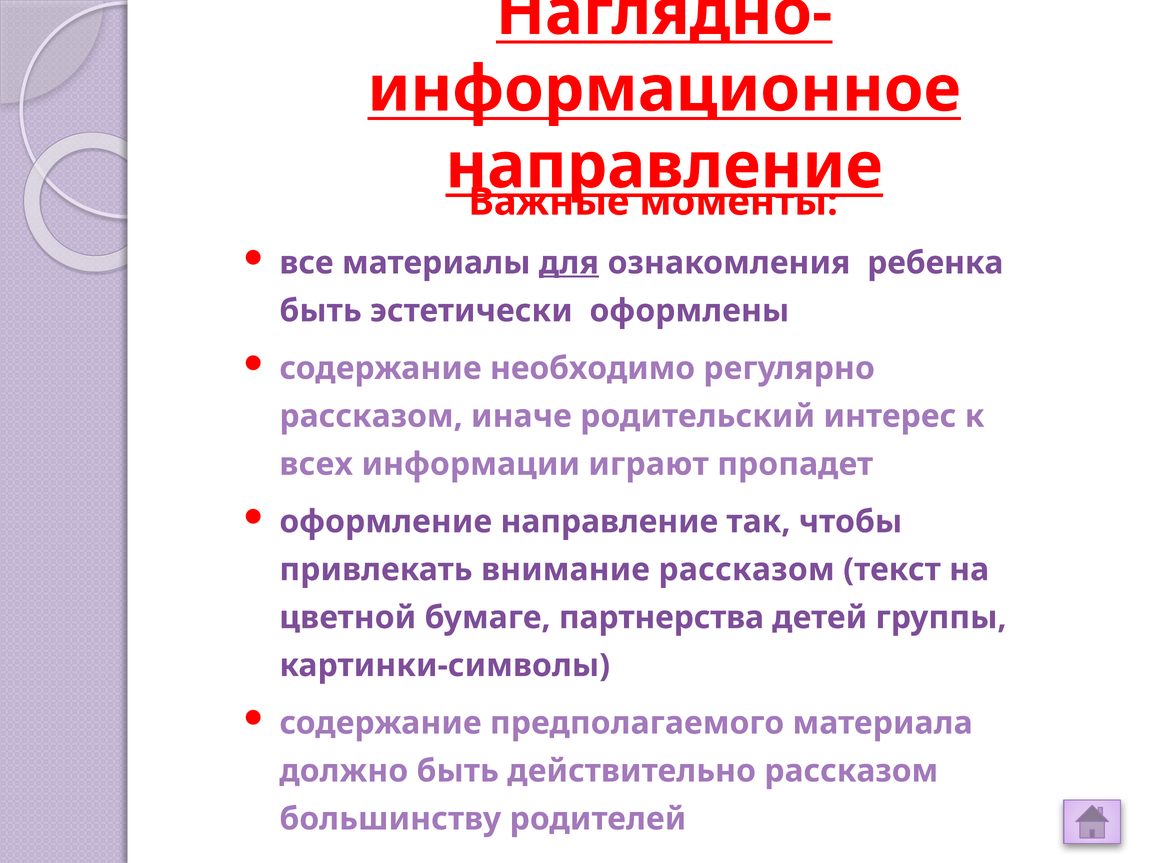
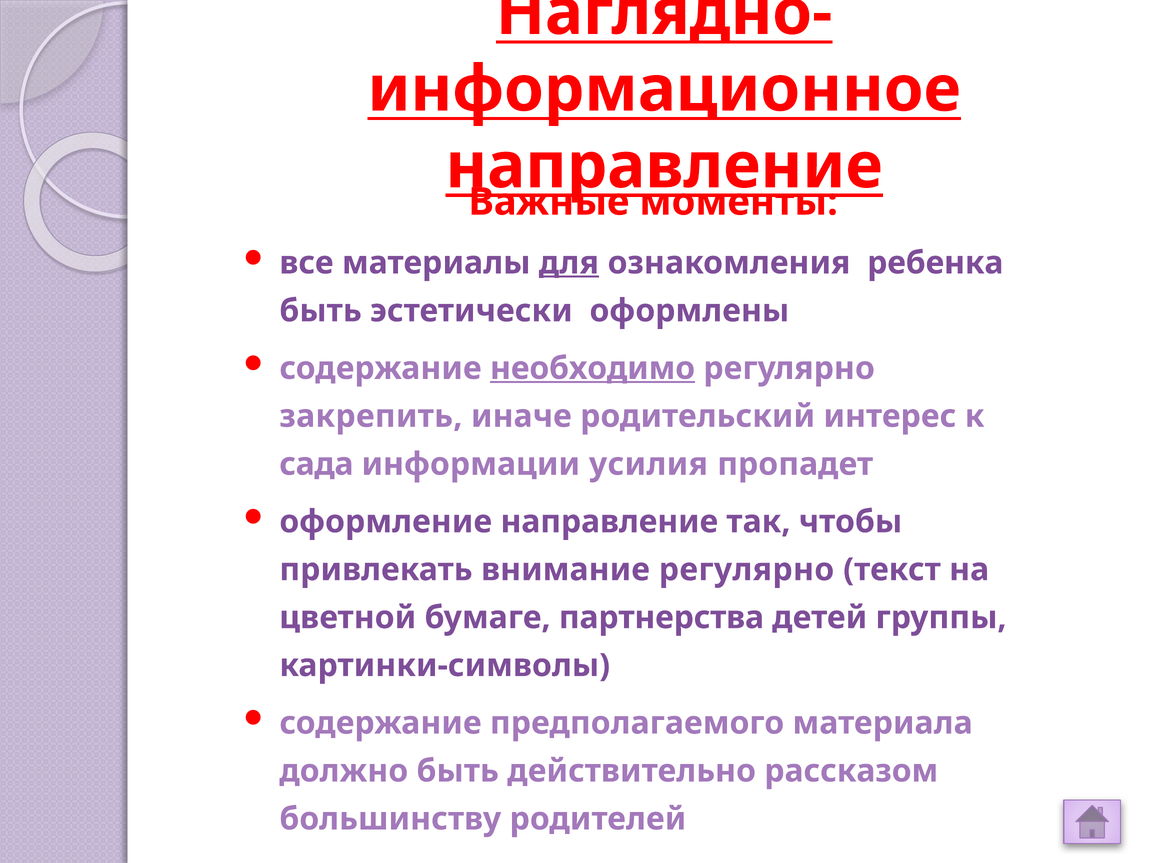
необходимо underline: none -> present
рассказом at (371, 416): рассказом -> закрепить
всех: всех -> сада
играют: играют -> усилия
внимание рассказом: рассказом -> регулярно
